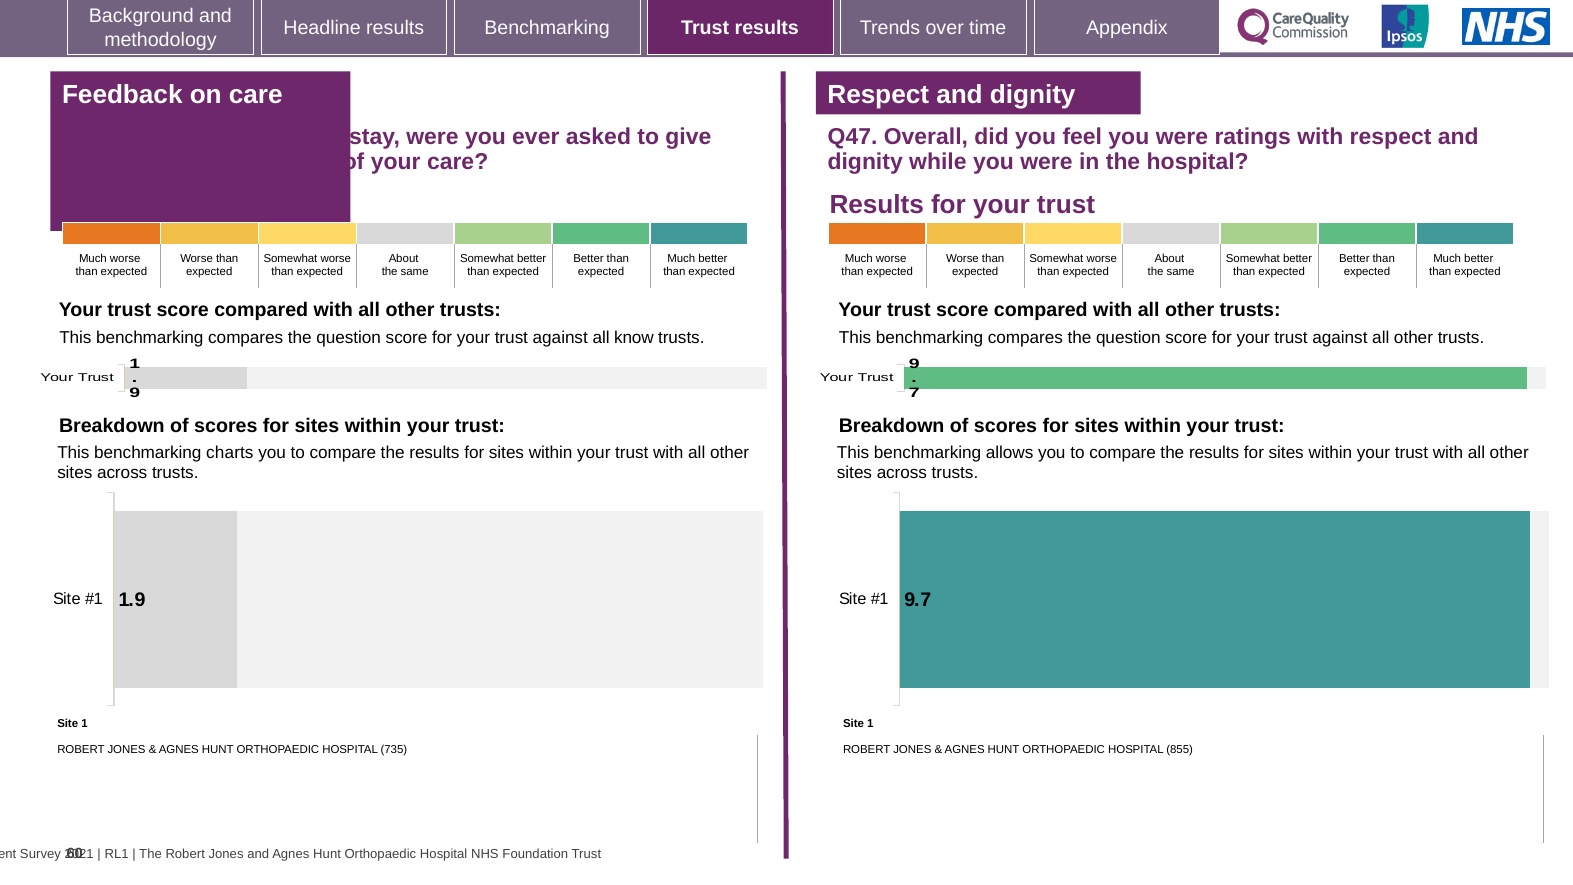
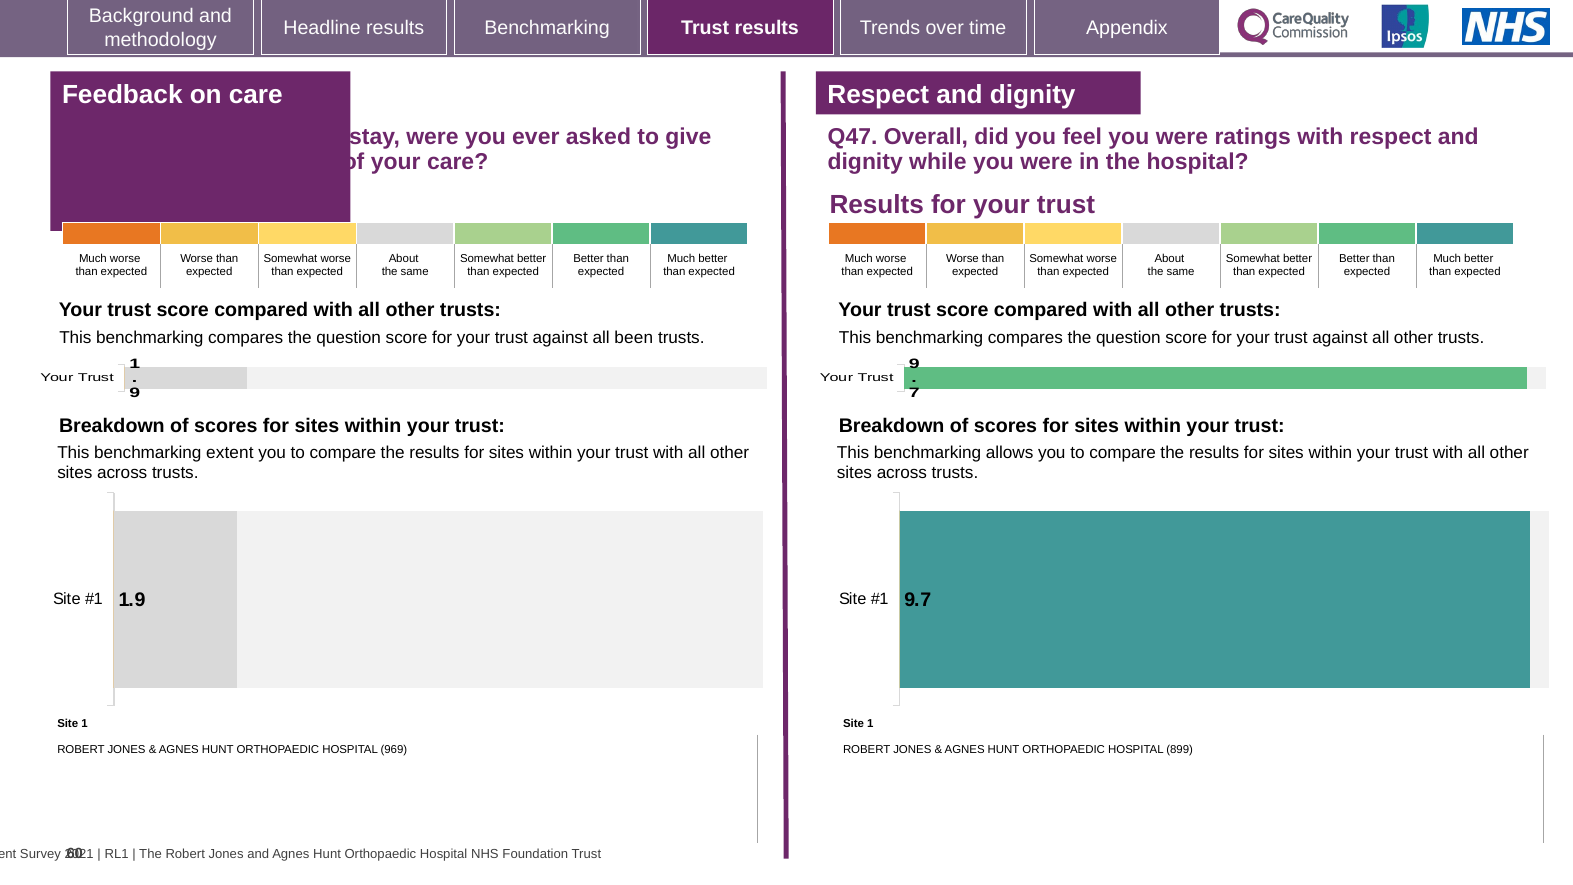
know: know -> been
charts: charts -> extent
735: 735 -> 969
855: 855 -> 899
